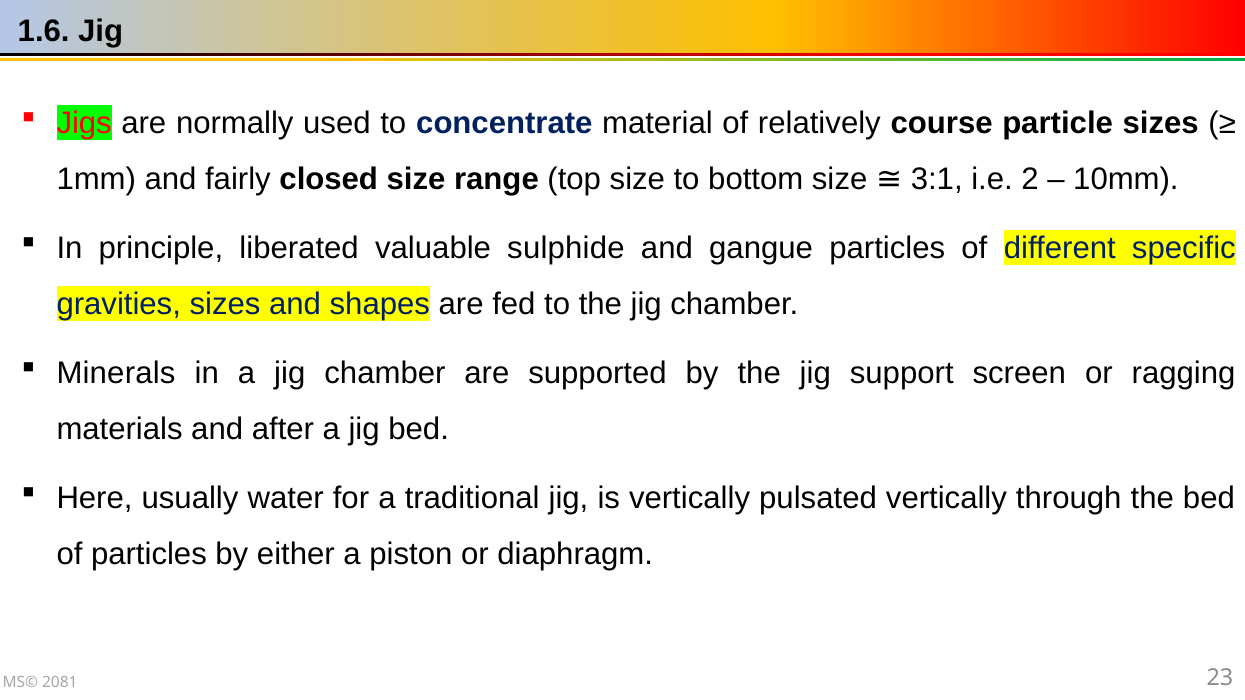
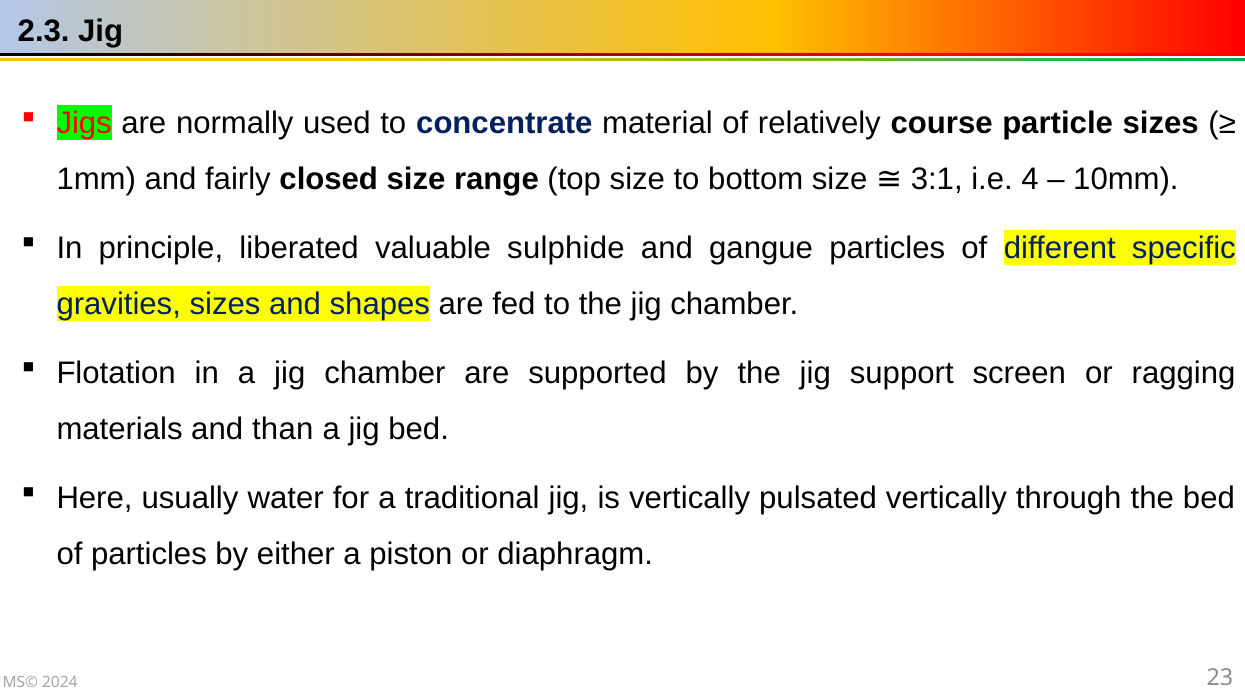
1.6: 1.6 -> 2.3
2: 2 -> 4
Minerals: Minerals -> Flotation
after: after -> than
2081: 2081 -> 2024
